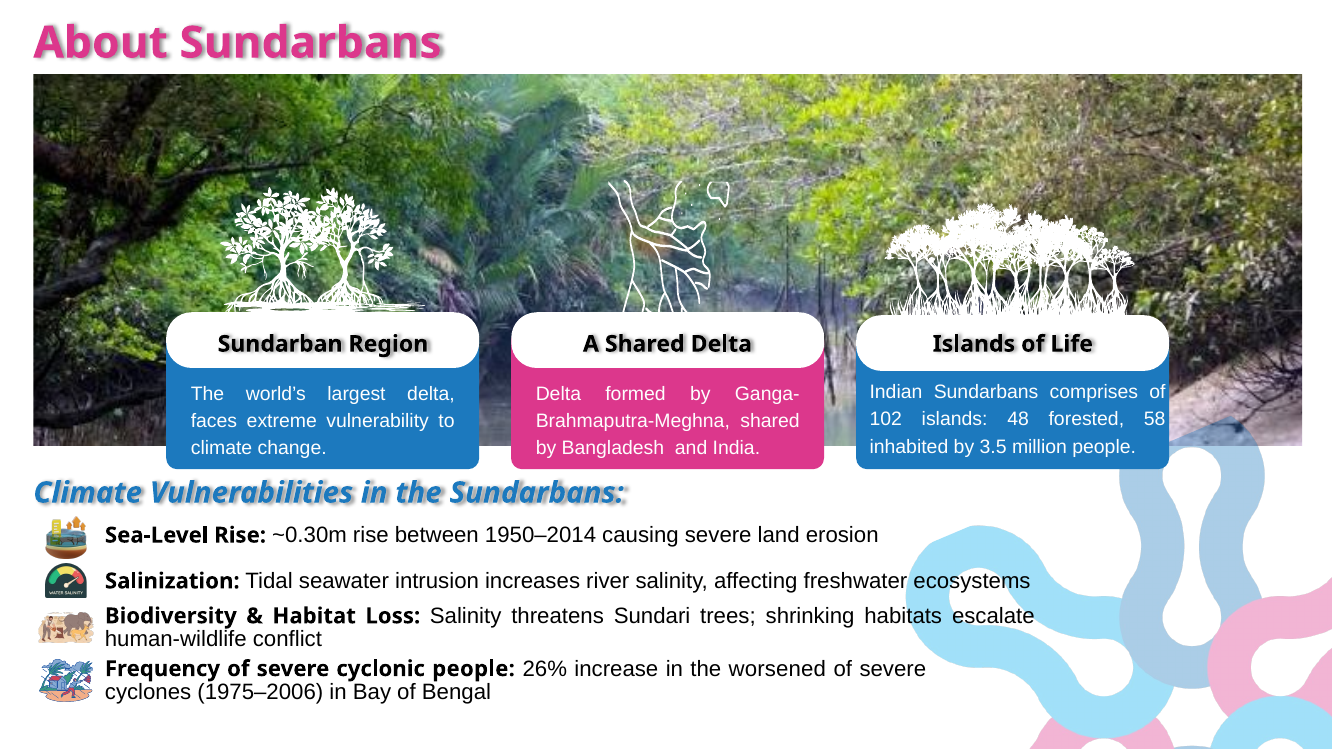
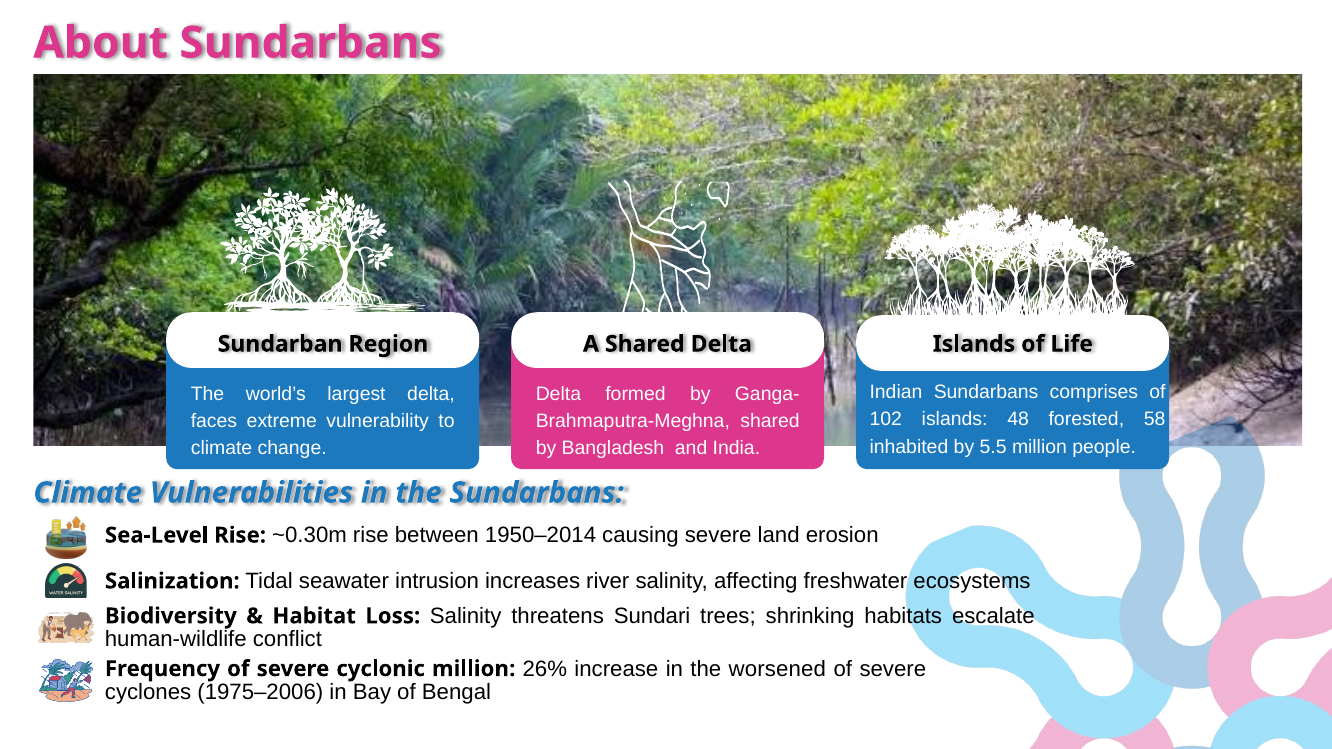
3.5: 3.5 -> 5.5
cyclonic people: people -> million
